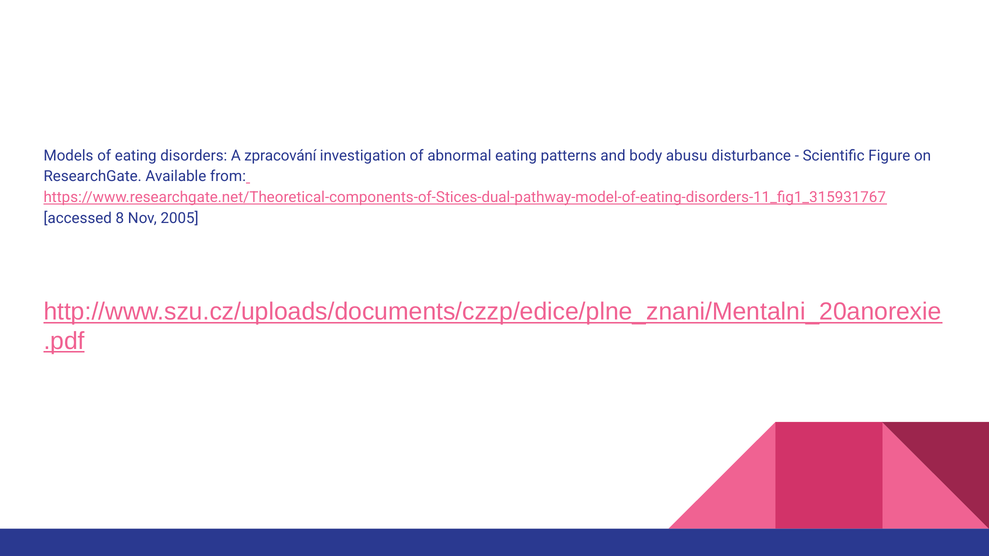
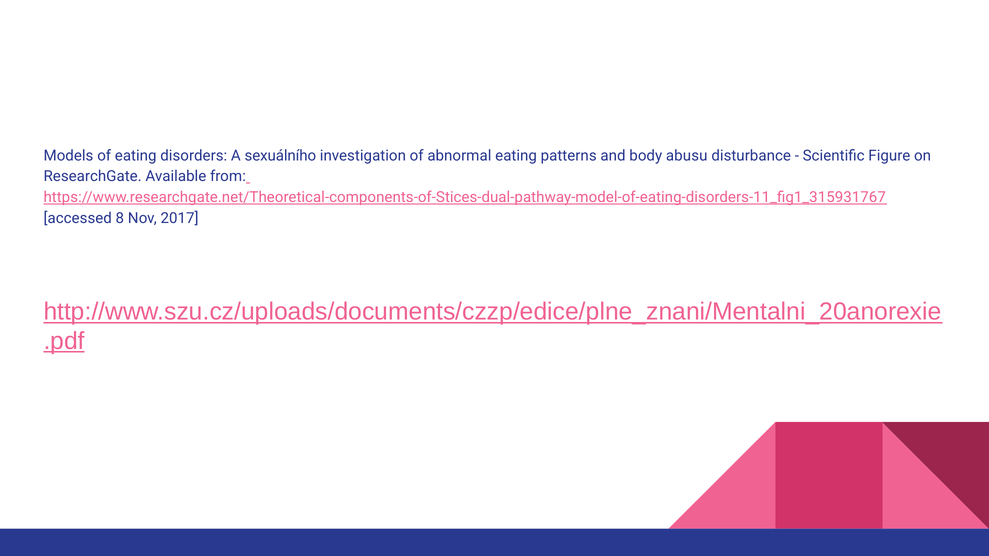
zpracování: zpracování -> sexuálního
2005: 2005 -> 2017
